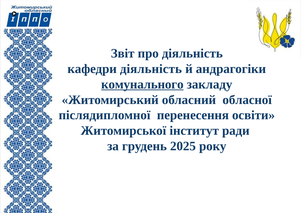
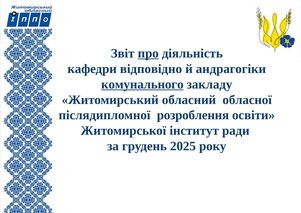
про underline: none -> present
кафедри діяльність: діяльність -> відповідно
перенесення: перенесення -> розроблення
